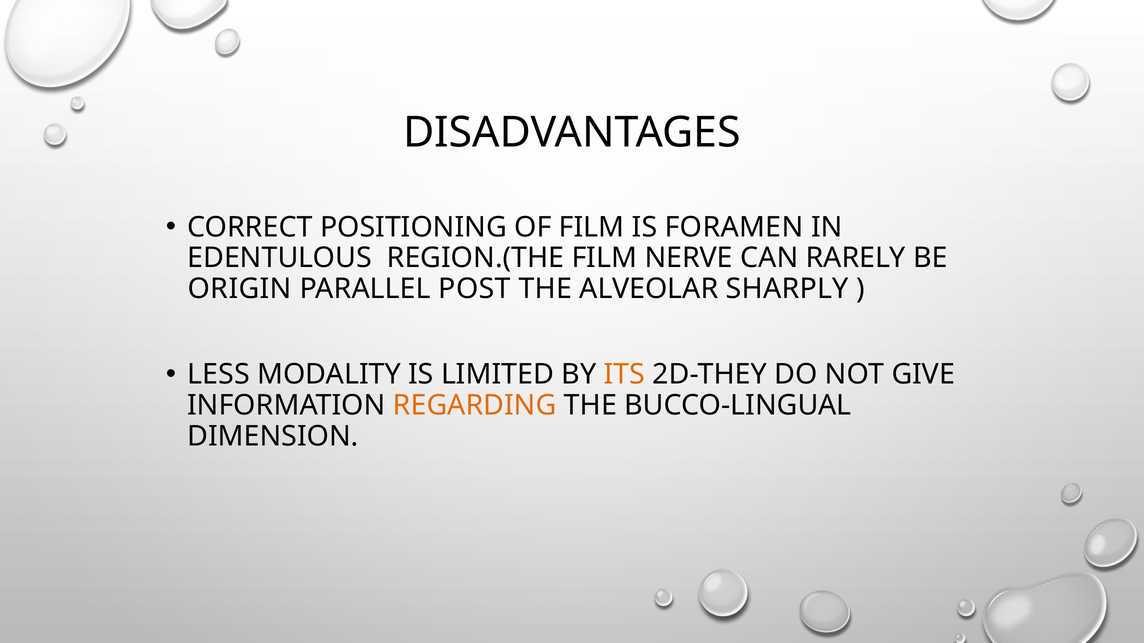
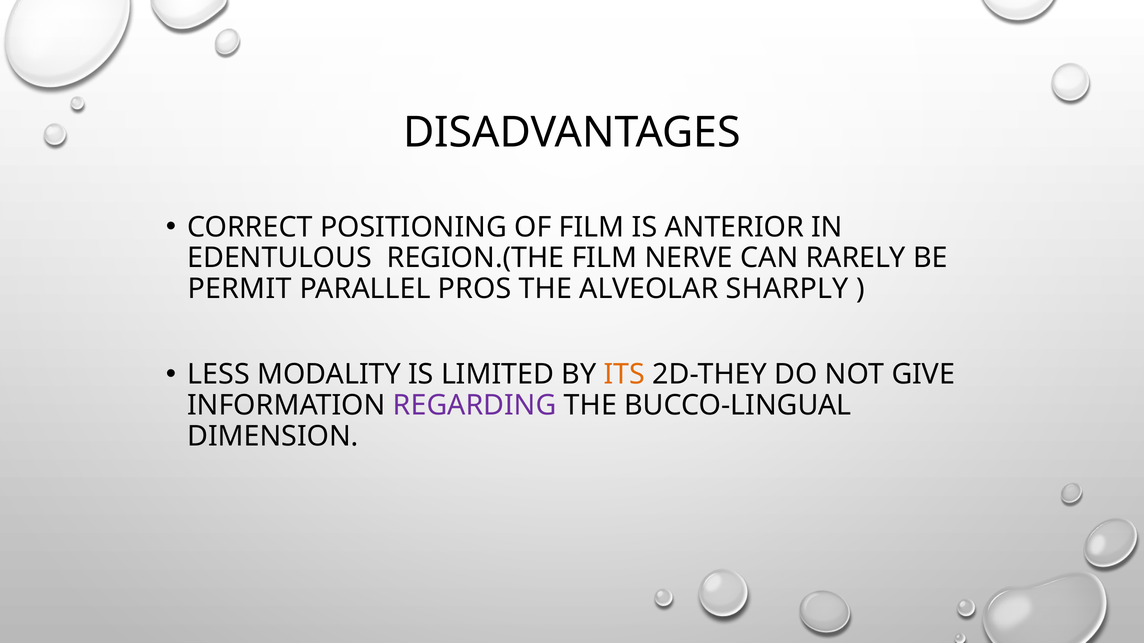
FORAMEN: FORAMEN -> ANTERIOR
ORIGIN: ORIGIN -> PERMIT
POST: POST -> PROS
REGARDING colour: orange -> purple
